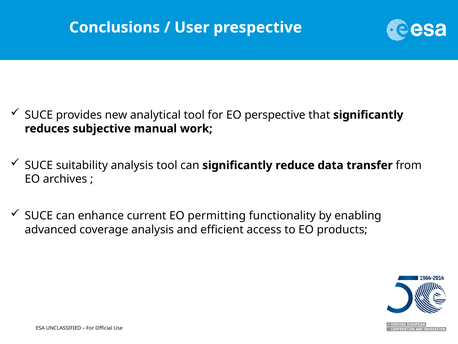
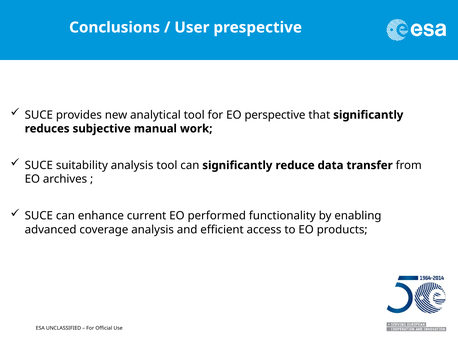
permitting: permitting -> performed
